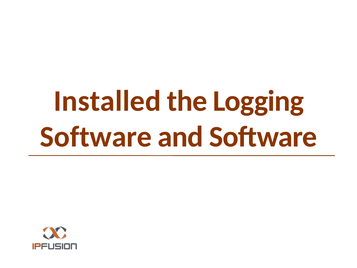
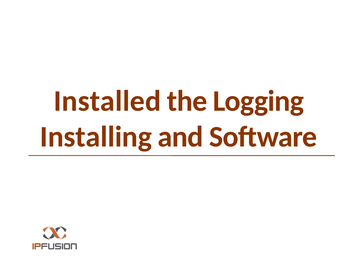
Software at (96, 137): Software -> Installing
